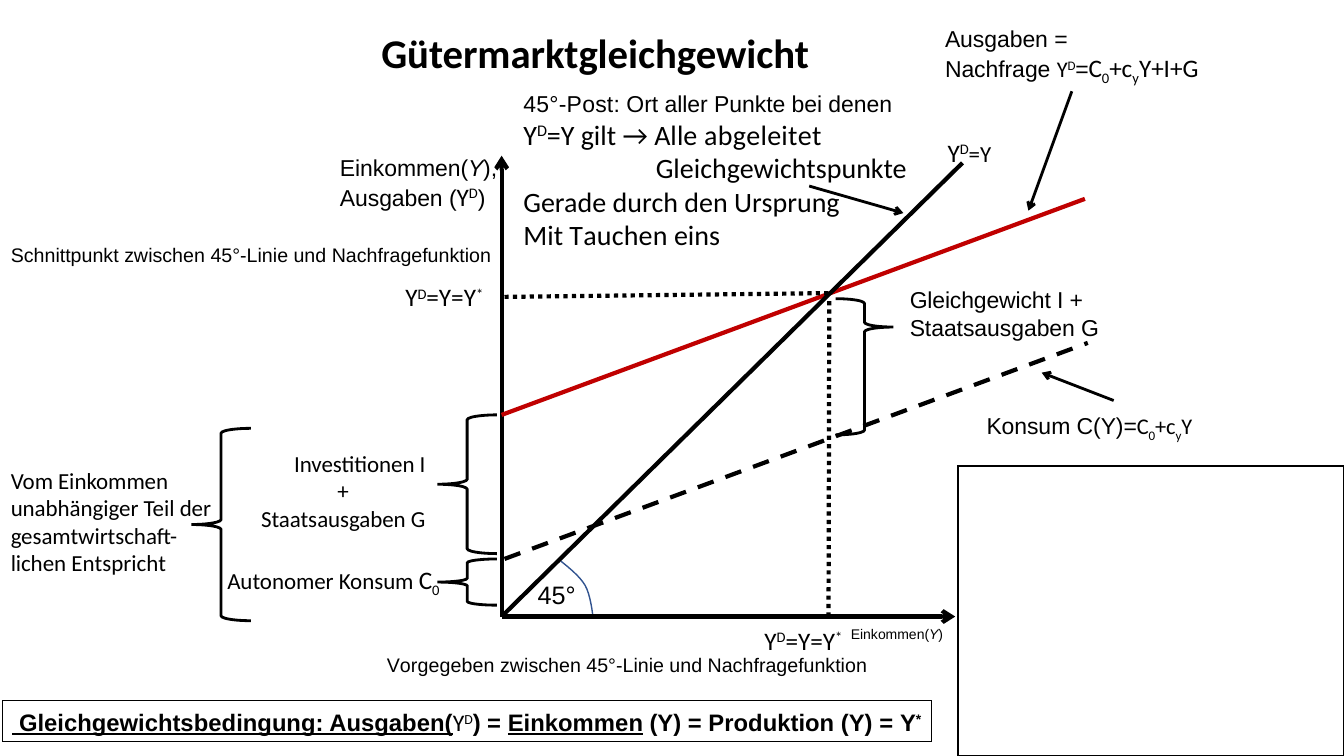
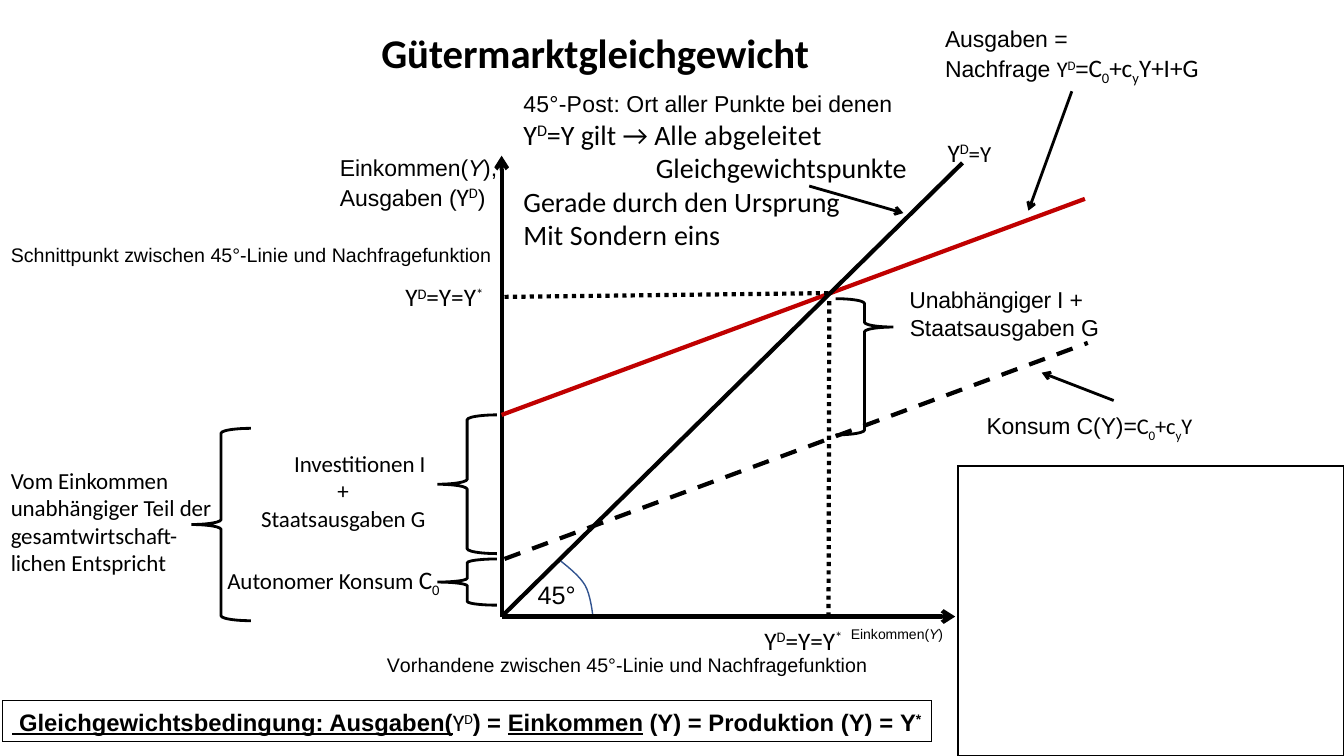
Tauchen: Tauchen -> Sondern
Gleichgewicht at (980, 301): Gleichgewicht -> Unabhängiger
Vorgegeben: Vorgegeben -> Vorhandene
